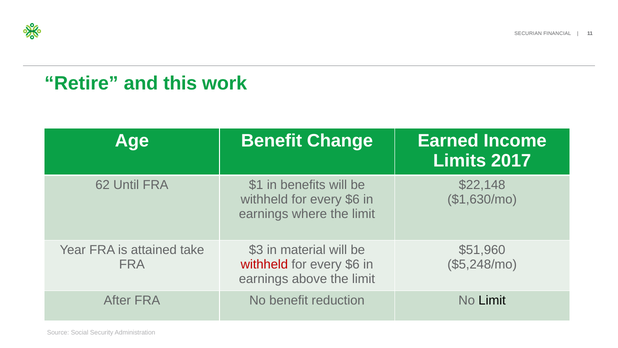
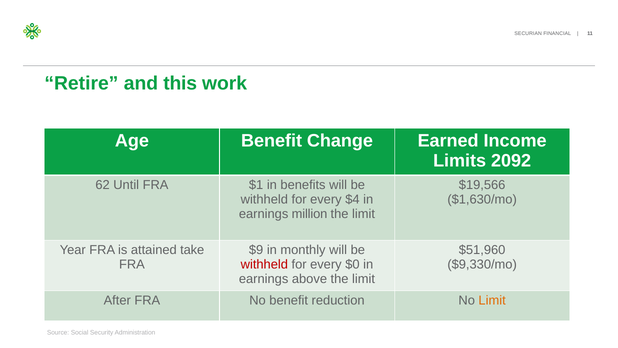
2017: 2017 -> 2092
$22,148: $22,148 -> $19,566
$6 at (352, 199): $6 -> $4
where: where -> million
$3: $3 -> $9
material: material -> monthly
$6 at (352, 264): $6 -> $0
$5,248/mo: $5,248/mo -> $9,330/mo
Limit at (492, 300) colour: black -> orange
